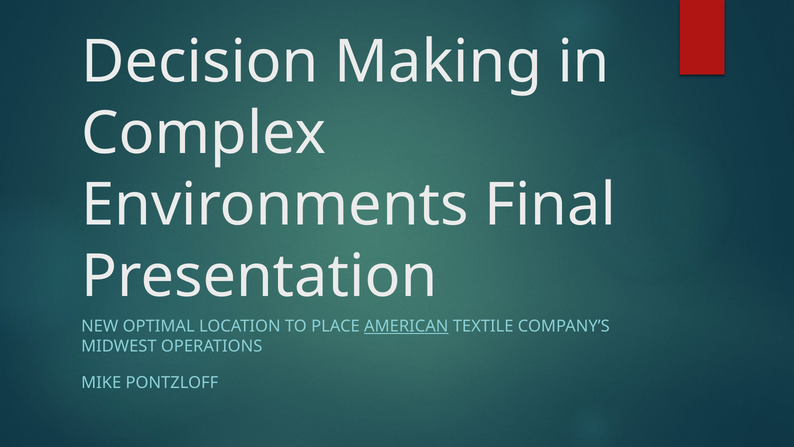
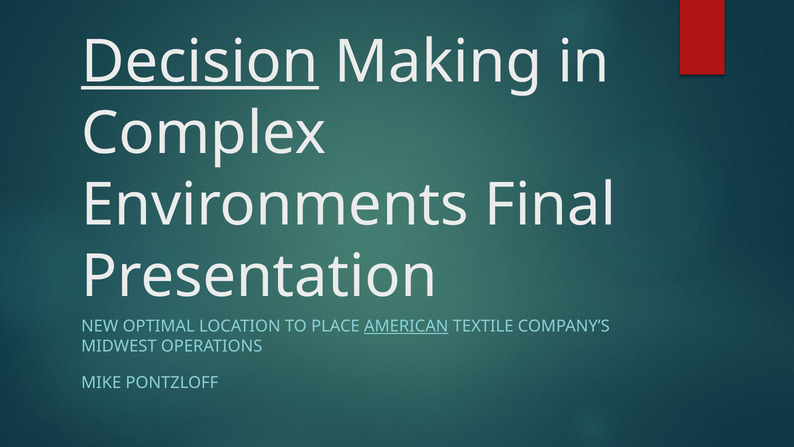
Decision underline: none -> present
